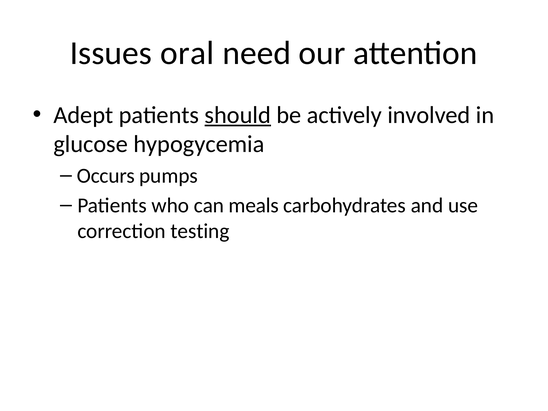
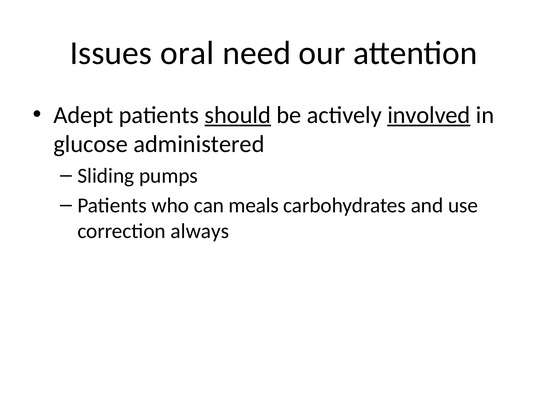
involved underline: none -> present
hypogycemia: hypogycemia -> administered
Occurs: Occurs -> Sliding
testing: testing -> always
